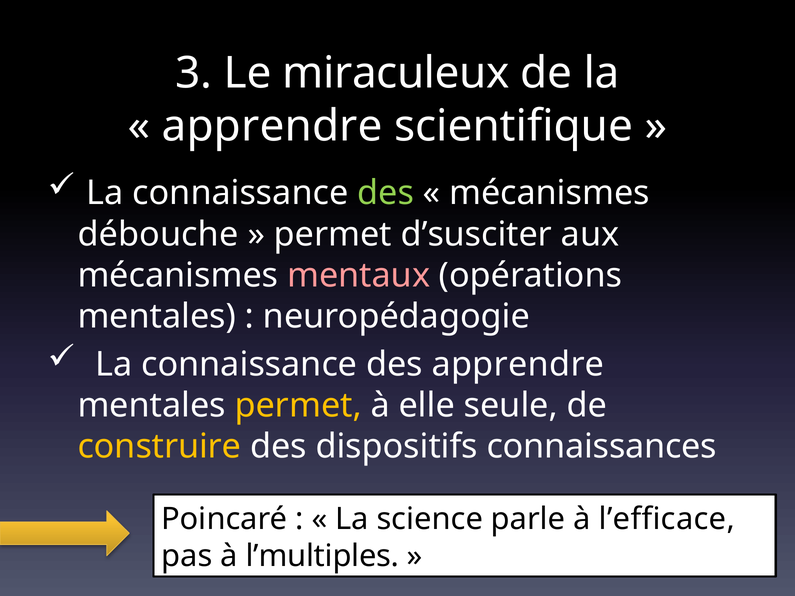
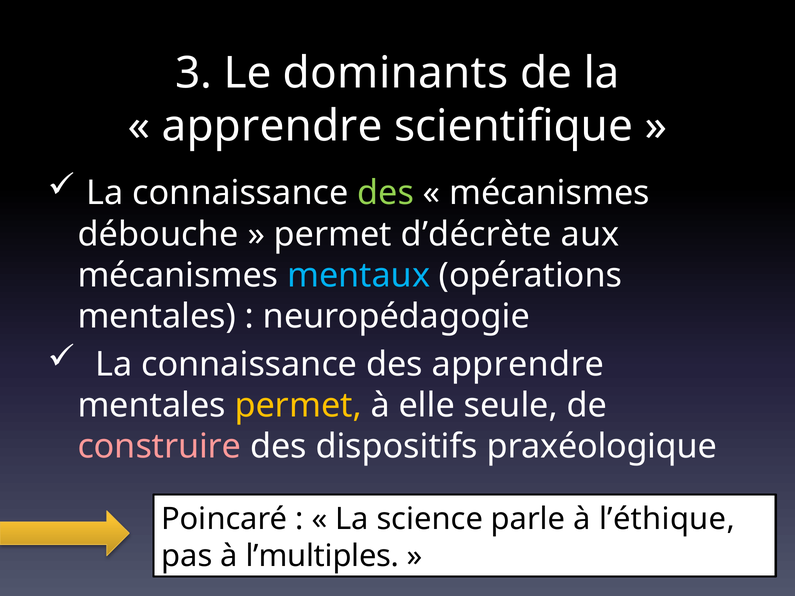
miraculeux: miraculeux -> dominants
d’susciter: d’susciter -> d’décrète
mentaux colour: pink -> light blue
construire colour: yellow -> pink
connaissances: connaissances -> praxéologique
l’efficace: l’efficace -> l’éthique
